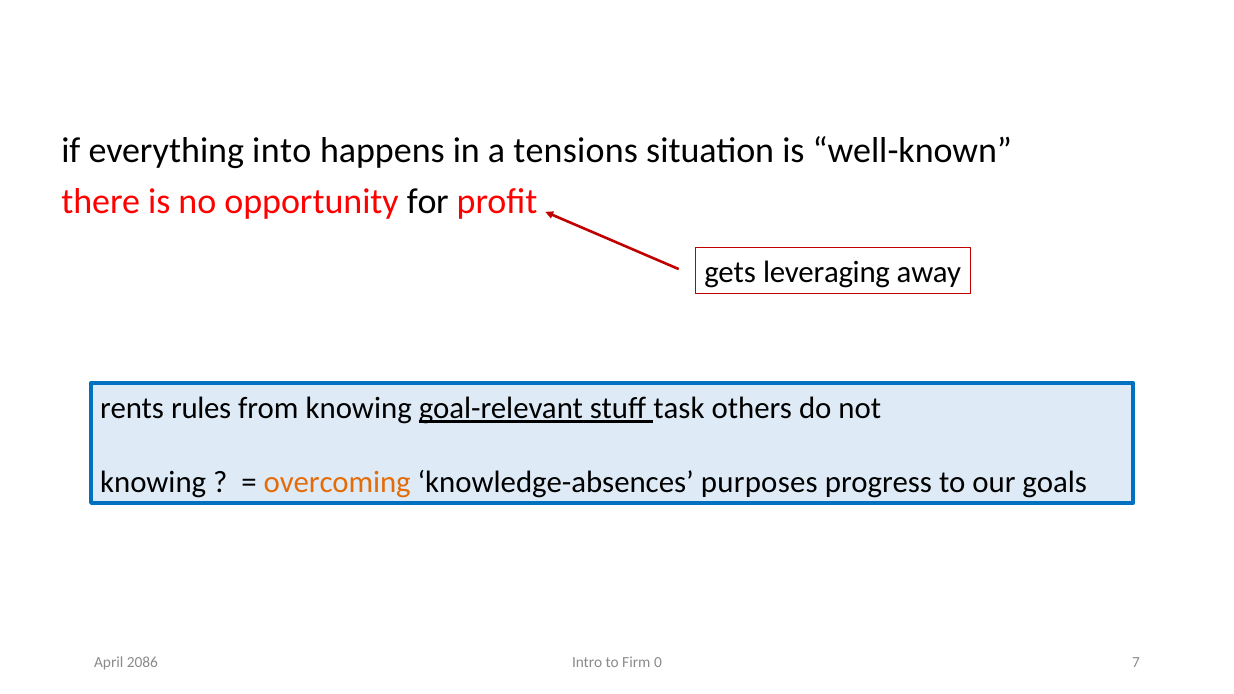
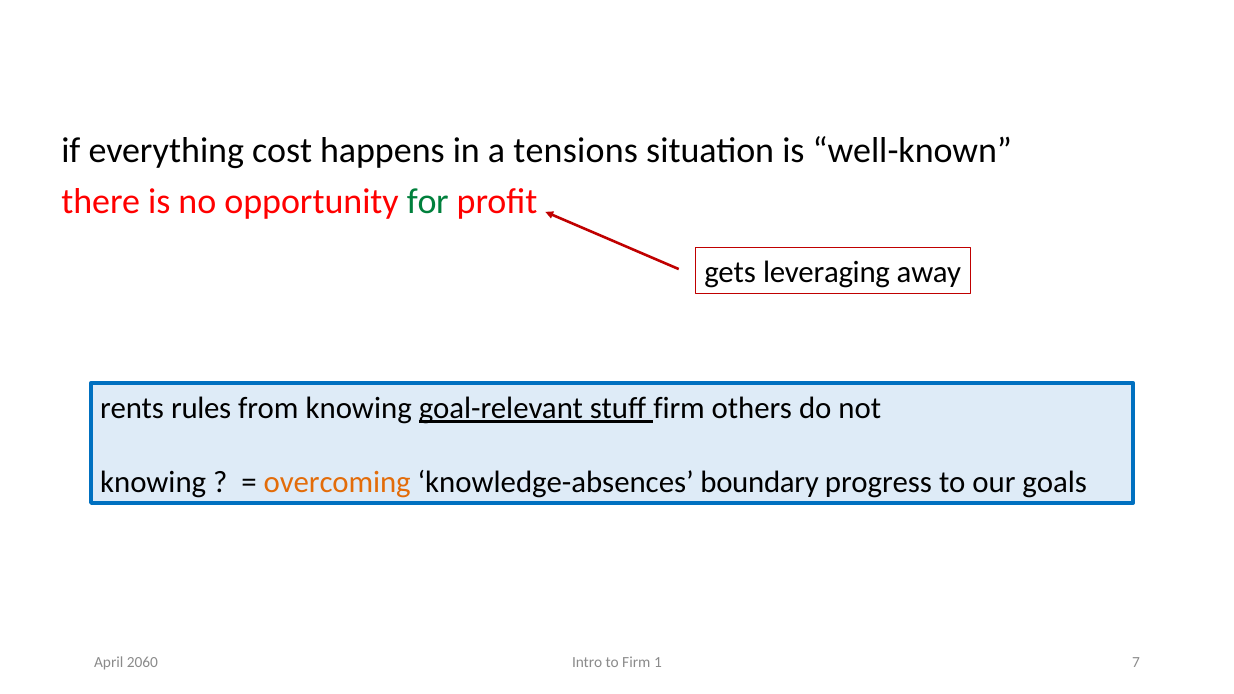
into: into -> cost
for colour: black -> green
stuff task: task -> firm
purposes: purposes -> boundary
0: 0 -> 1
2086: 2086 -> 2060
